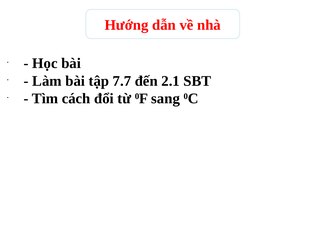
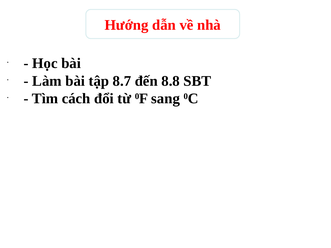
7.7: 7.7 -> 8.7
2.1: 2.1 -> 8.8
